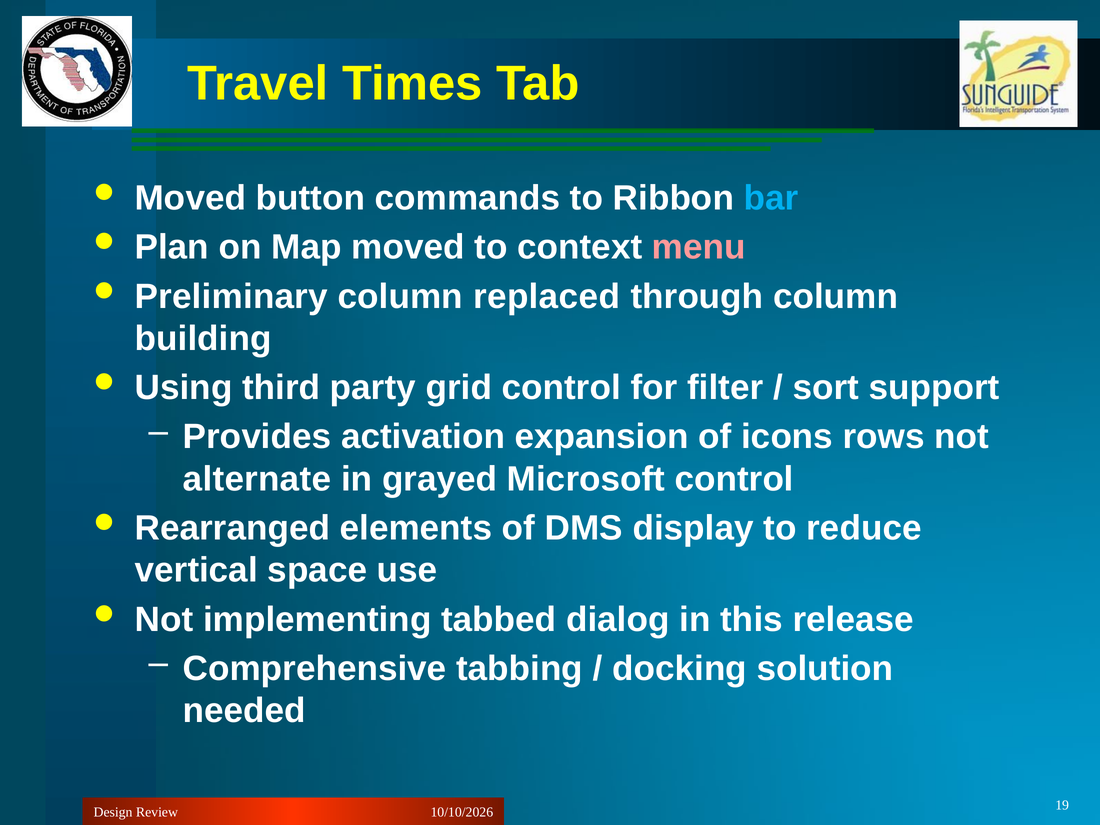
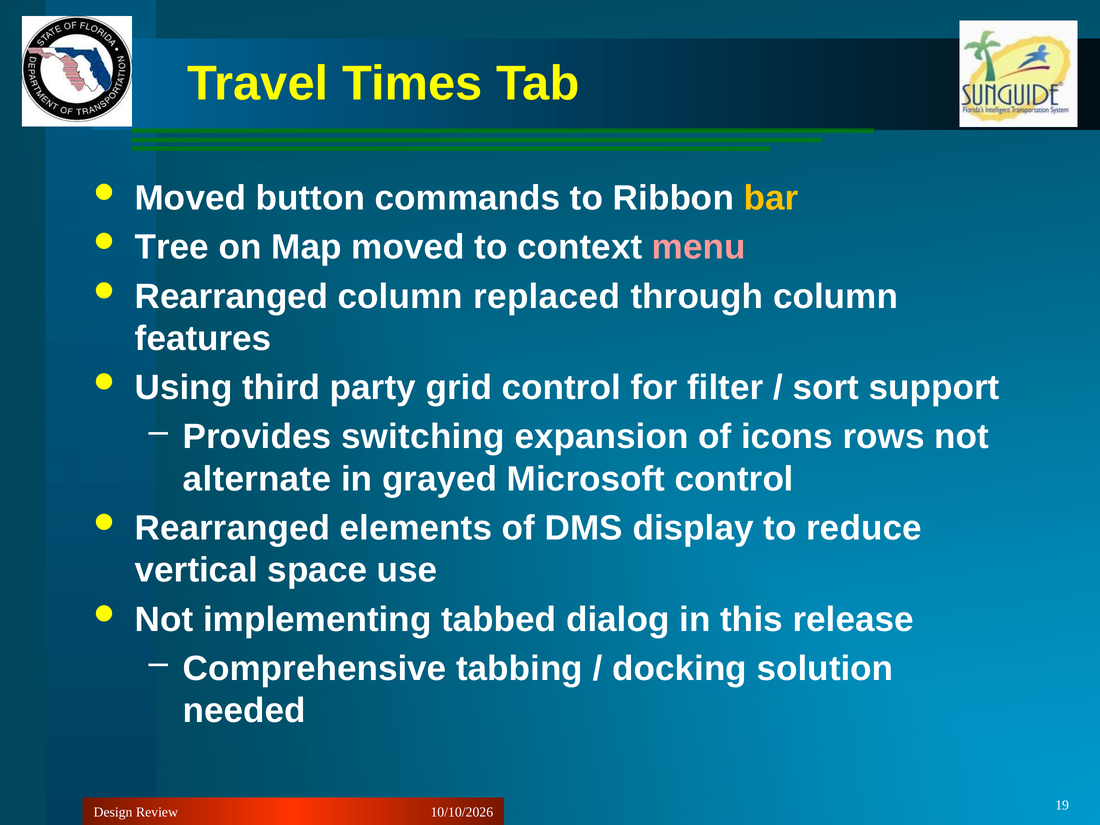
bar colour: light blue -> yellow
Plan: Plan -> Tree
Preliminary at (231, 296): Preliminary -> Rearranged
building: building -> features
activation: activation -> switching
